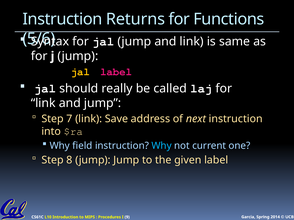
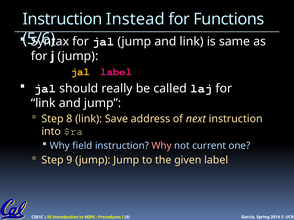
Returns: Returns -> Instead
7: 7 -> 8
Why at (162, 146) colour: light blue -> pink
Step 8: 8 -> 9
